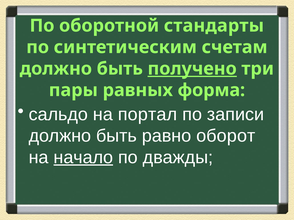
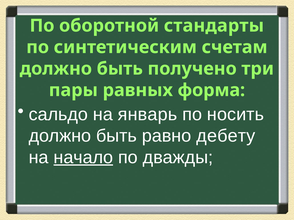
получено underline: present -> none
портал: портал -> январь
записи: записи -> носить
оборот: оборот -> дебету
